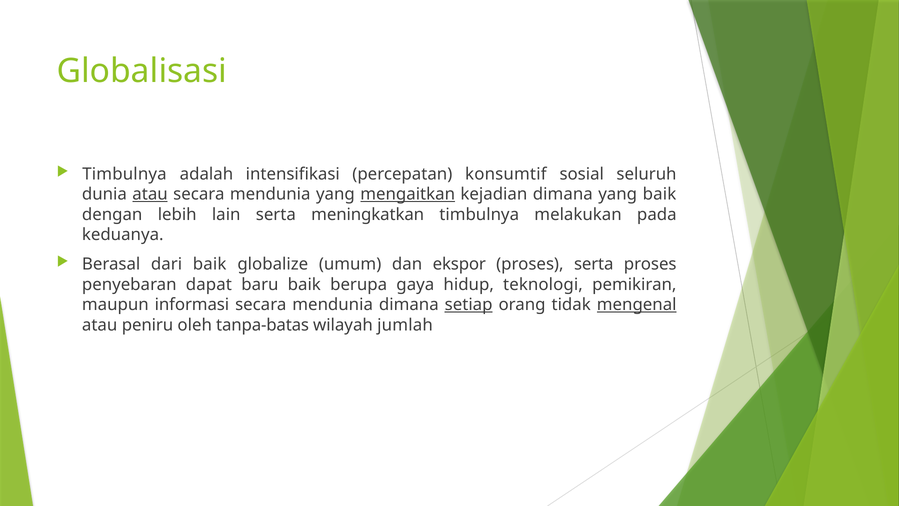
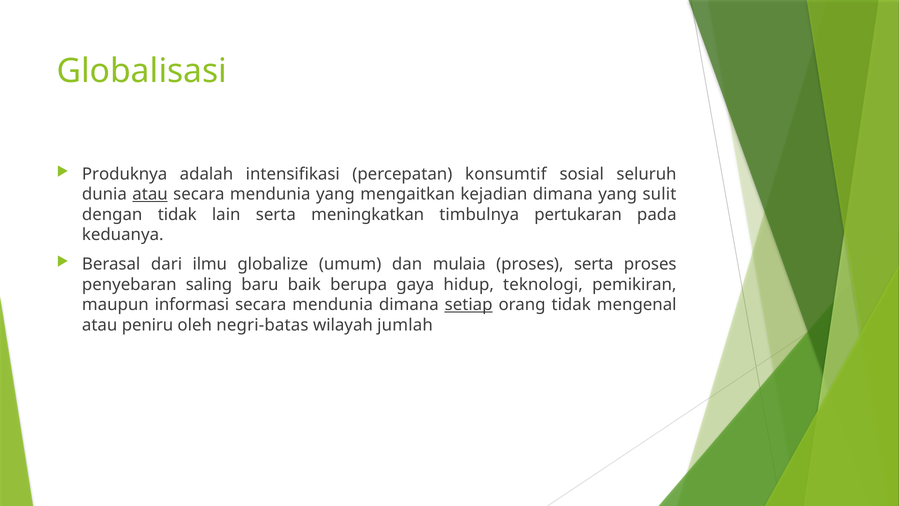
Timbulnya at (124, 174): Timbulnya -> Produknya
mengaitkan underline: present -> none
yang baik: baik -> sulit
dengan lebih: lebih -> tidak
melakukan: melakukan -> pertukaran
dari baik: baik -> ilmu
ekspor: ekspor -> mulaia
dapat: dapat -> saling
mengenal underline: present -> none
tanpa-batas: tanpa-batas -> negri-batas
